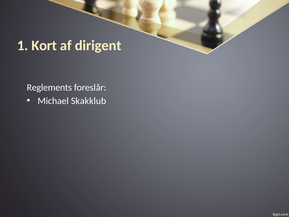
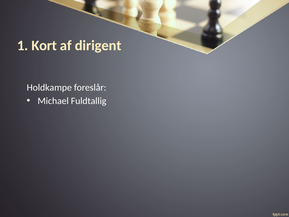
Reglements: Reglements -> Holdkampe
Skakklub: Skakklub -> Fuldtallig
